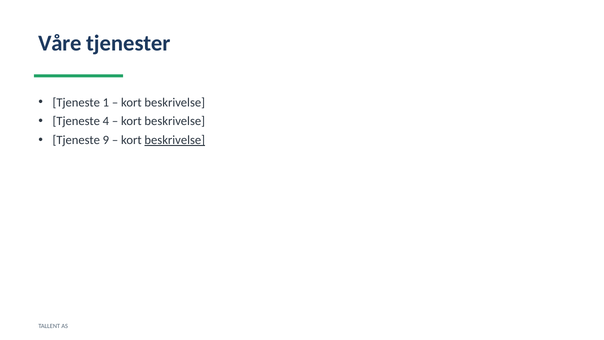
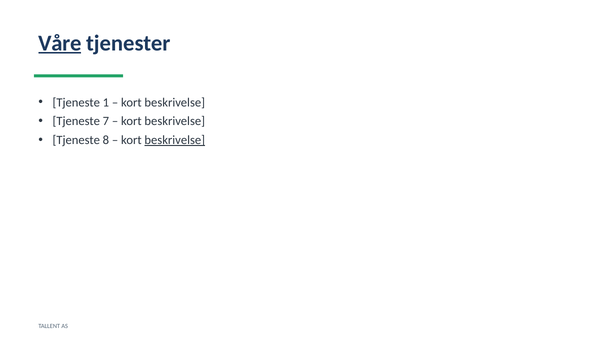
Våre underline: none -> present
4: 4 -> 7
9: 9 -> 8
